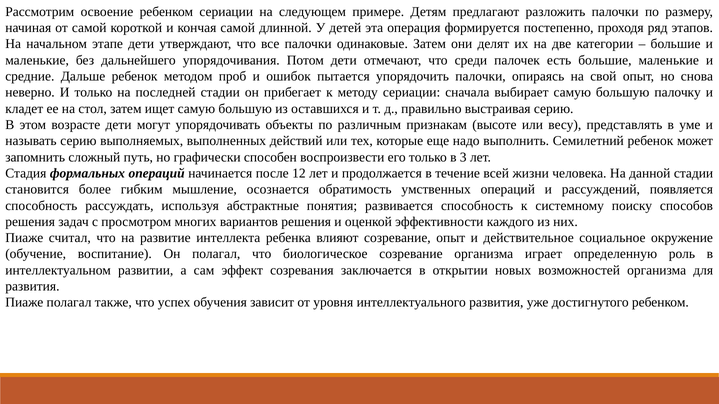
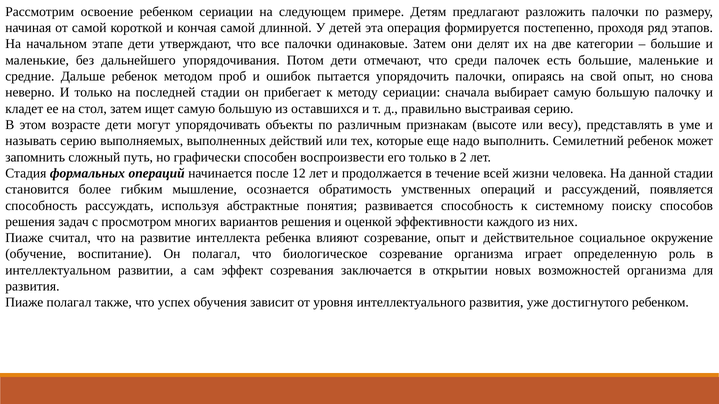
3: 3 -> 2
